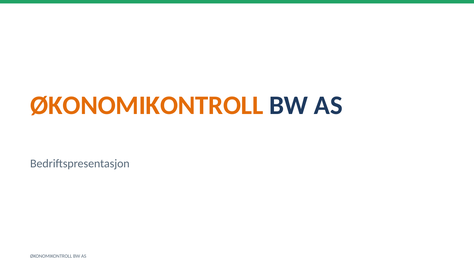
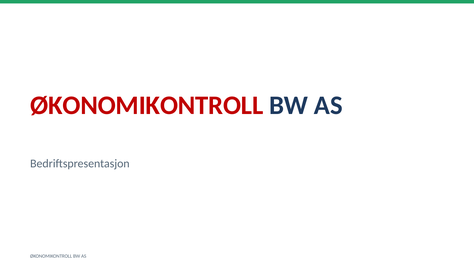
ØKONOMIKONTROLL at (147, 105) colour: orange -> red
